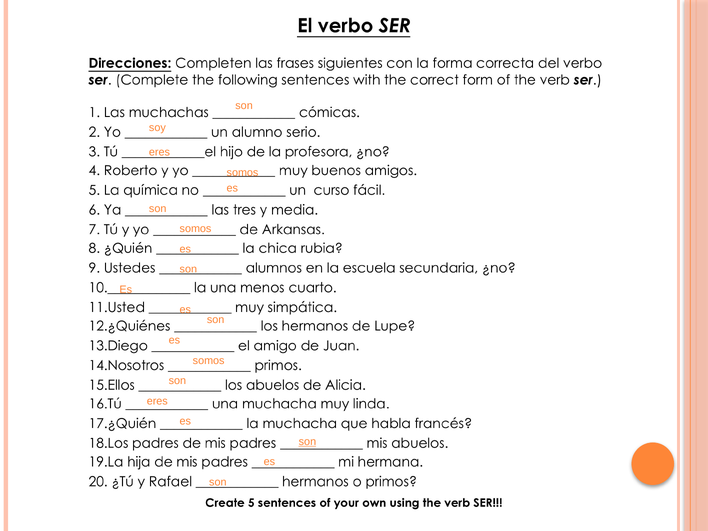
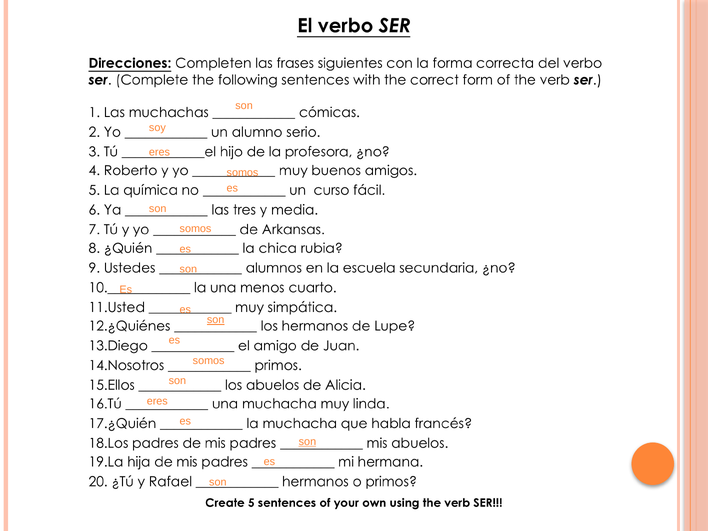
son at (216, 320) underline: none -> present
